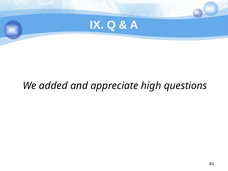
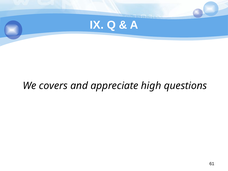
added: added -> covers
